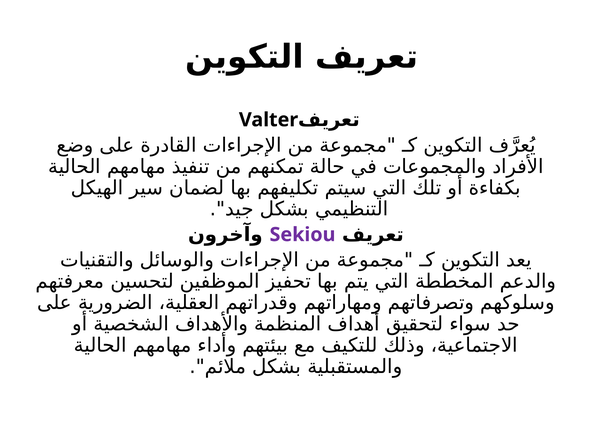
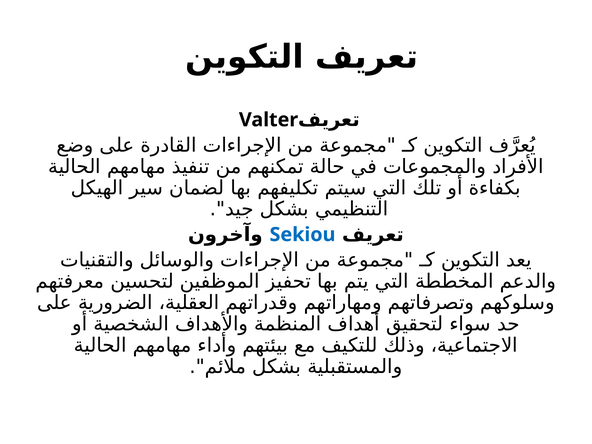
Sekiou colour: purple -> blue
